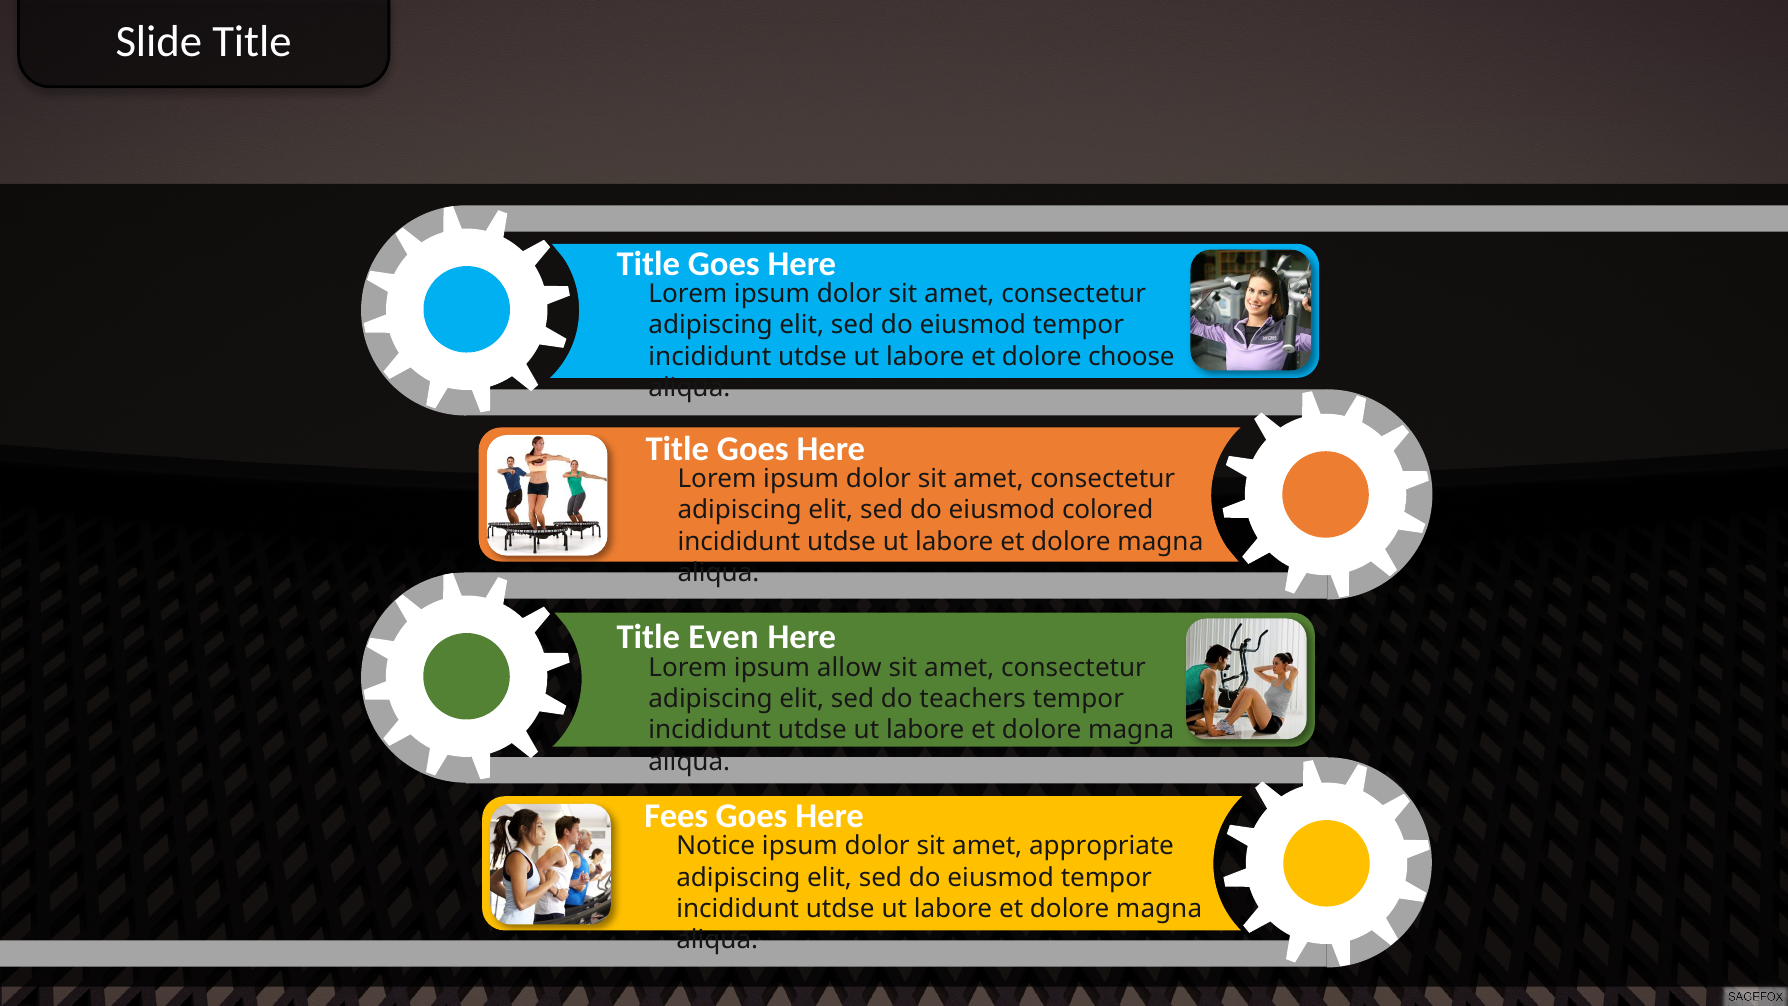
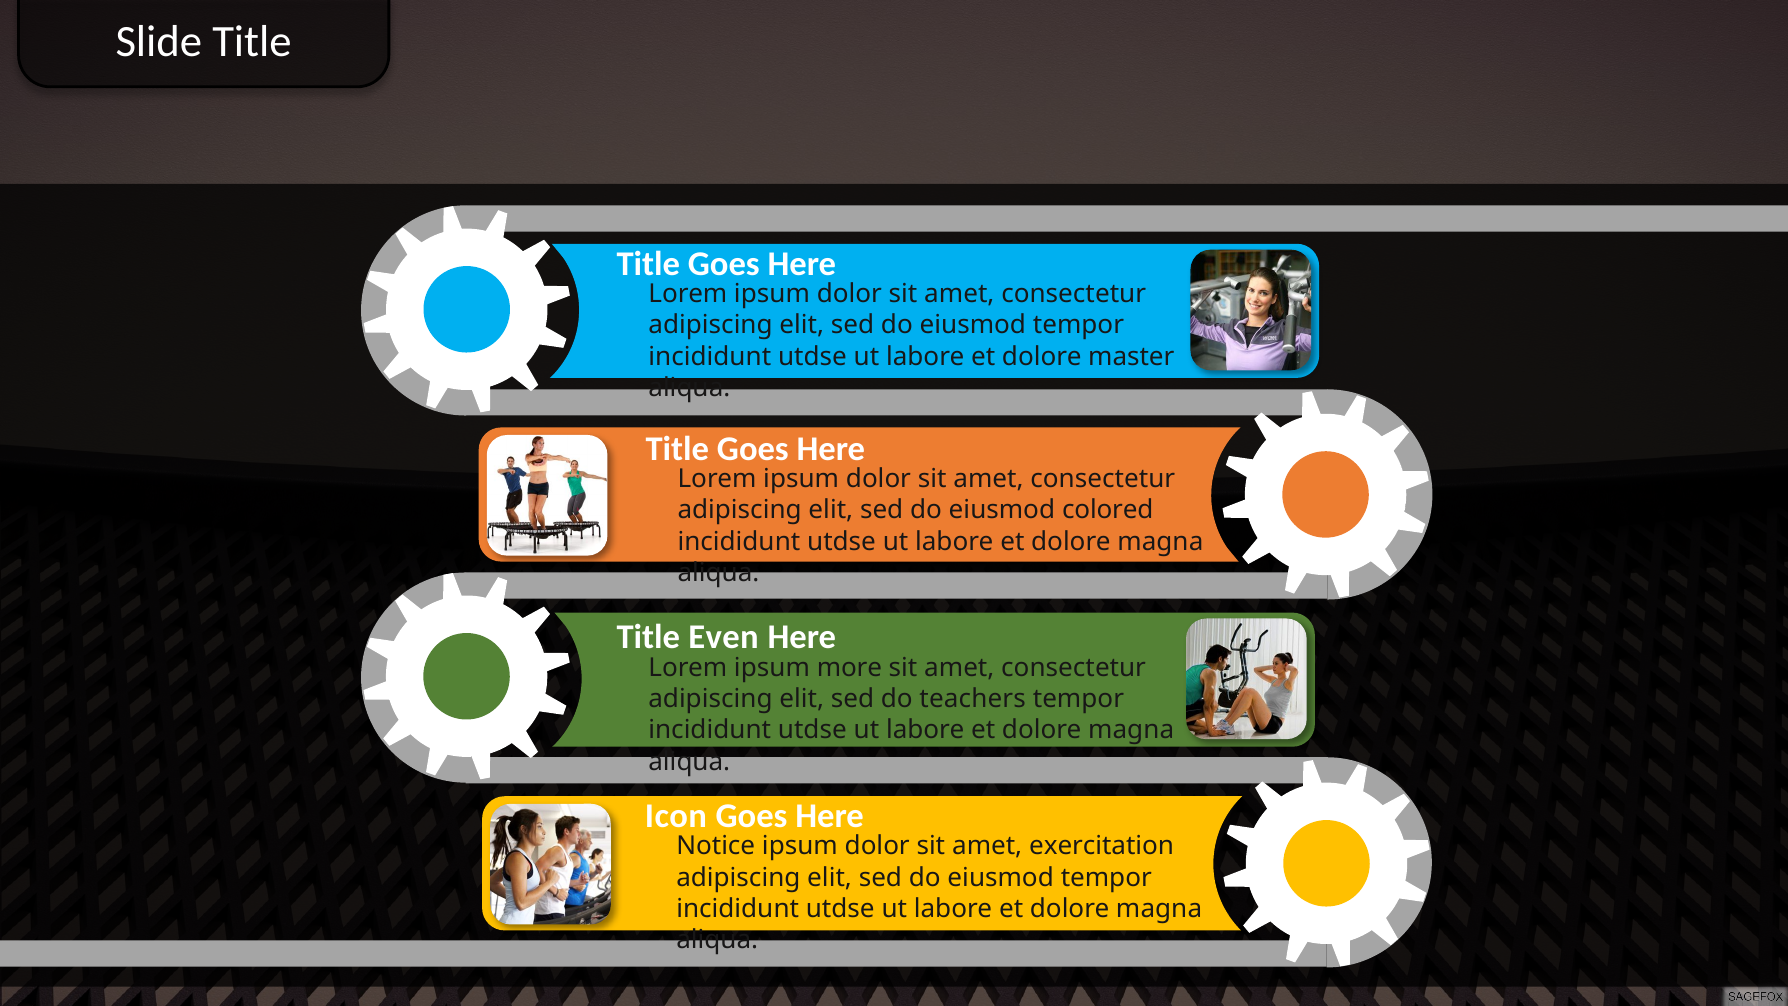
choose: choose -> master
allow: allow -> more
Fees: Fees -> Icon
appropriate: appropriate -> exercitation
